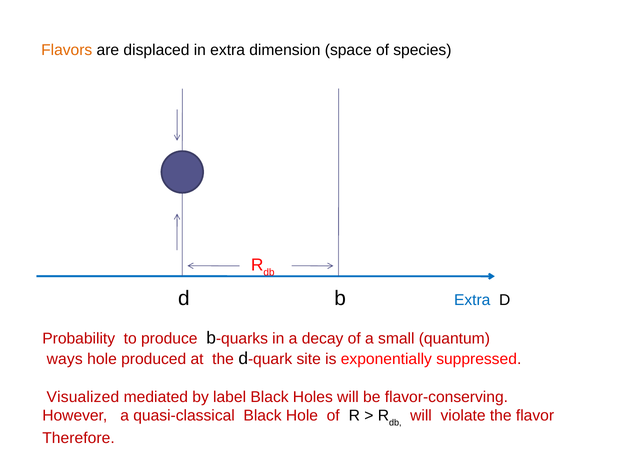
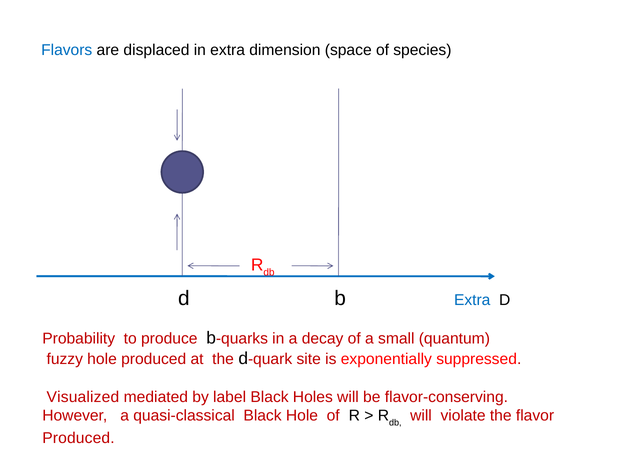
Flavors colour: orange -> blue
ways: ways -> fuzzy
Therefore at (79, 438): Therefore -> Produced
